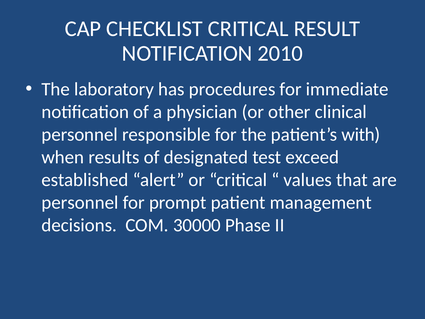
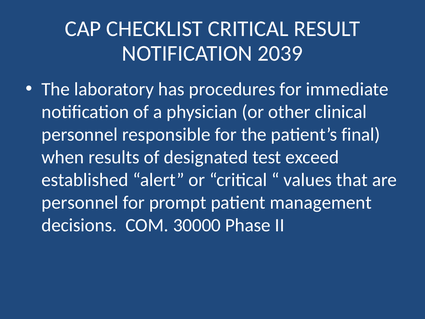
2010: 2010 -> 2039
with: with -> final
